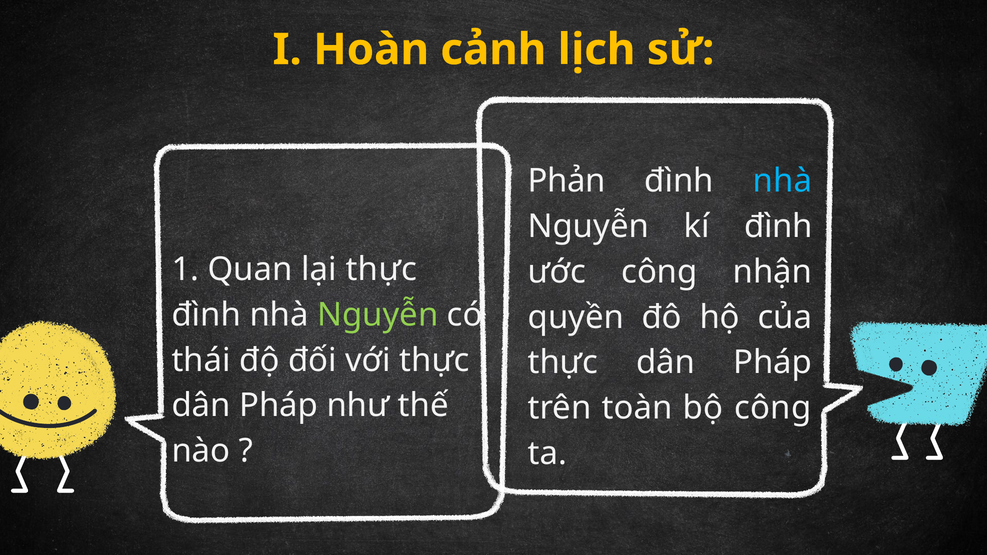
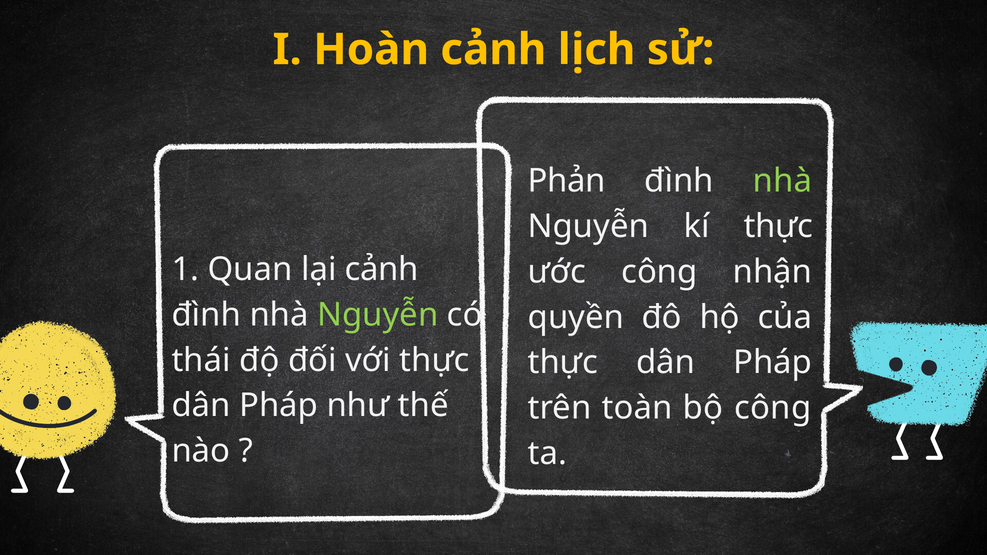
nhà at (783, 181) colour: light blue -> light green
kí đình: đình -> thực
lại thực: thực -> cảnh
